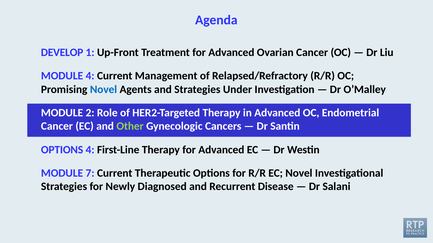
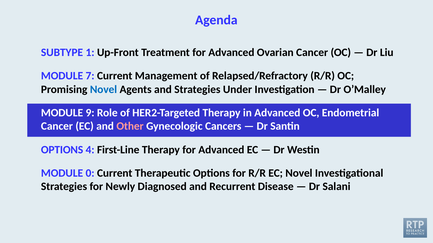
DEVELOP: DEVELOP -> SUBTYPE
MODULE 4: 4 -> 7
2: 2 -> 9
Other colour: light green -> pink
7: 7 -> 0
